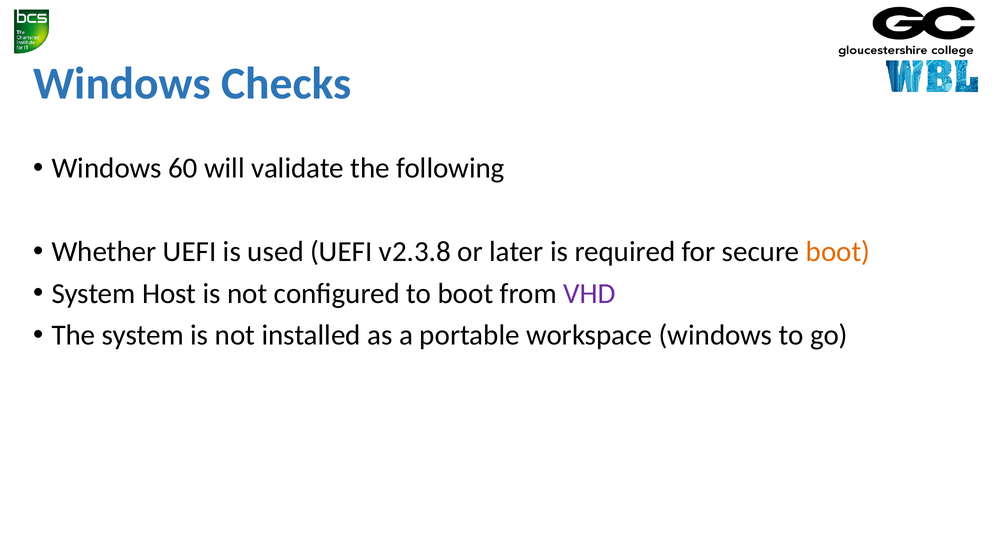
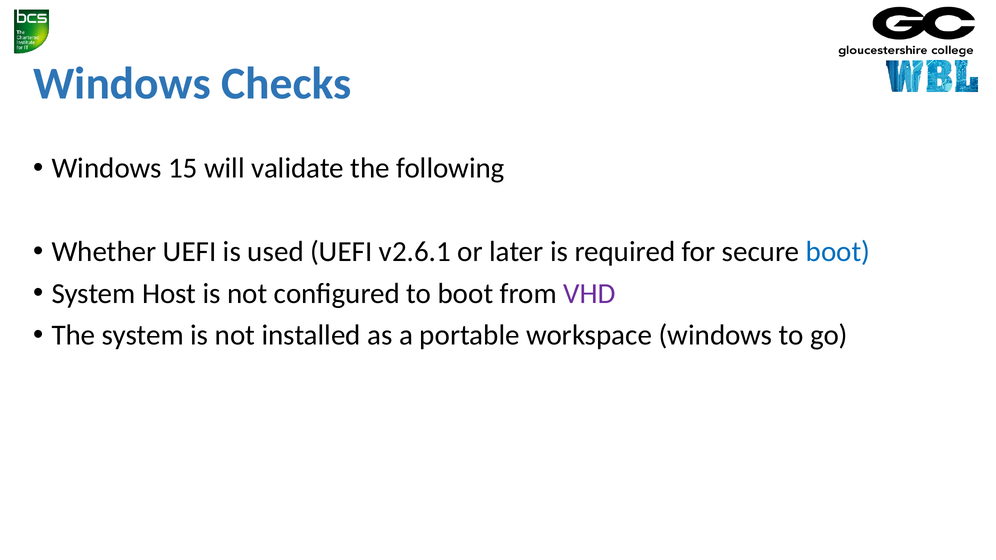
60: 60 -> 15
v2.3.8: v2.3.8 -> v2.6.1
boot at (838, 252) colour: orange -> blue
